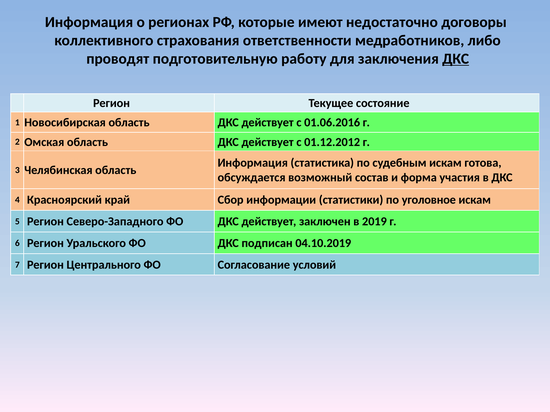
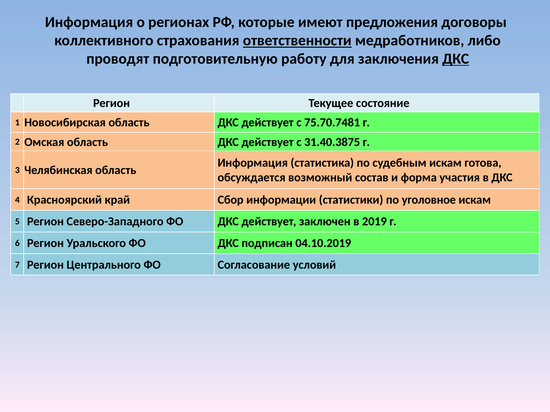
недостаточно: недостаточно -> предложения
ответственности underline: none -> present
01.06.2016: 01.06.2016 -> 75.70.7481
01.12.2012: 01.12.2012 -> 31.40.3875
